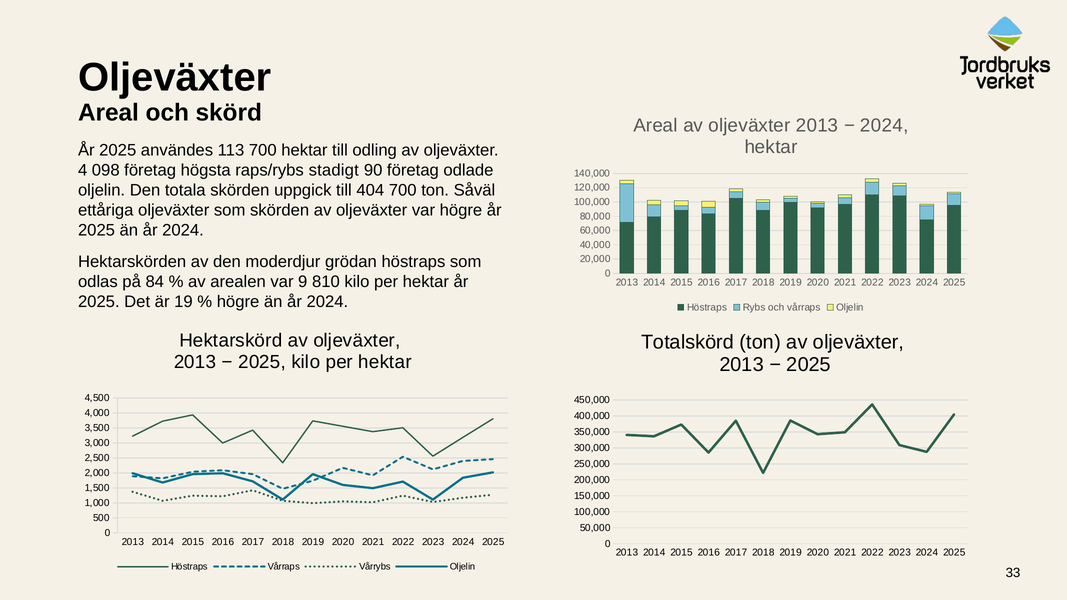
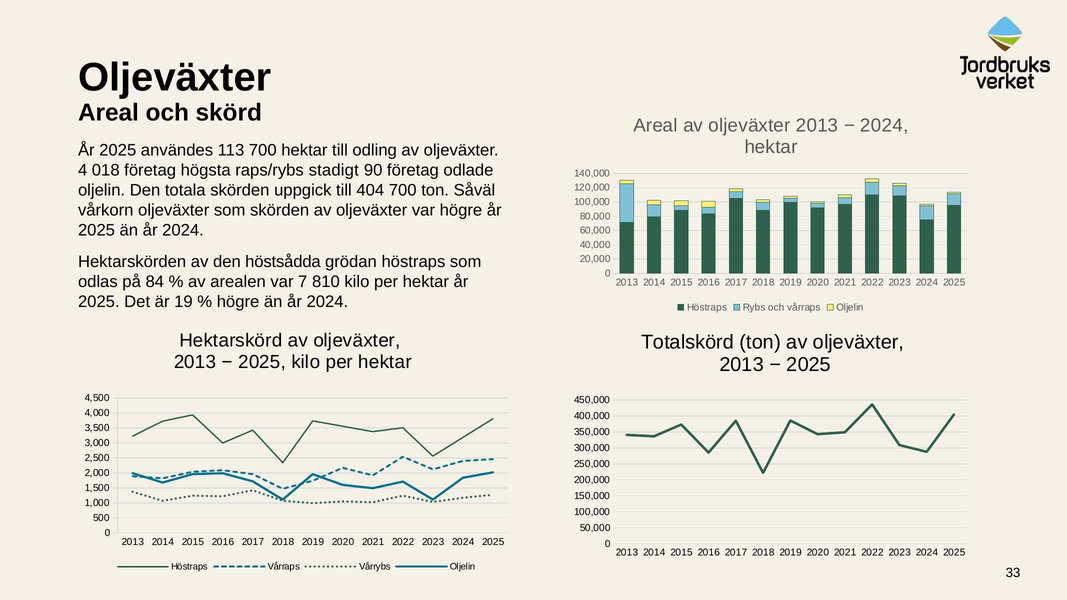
098: 098 -> 018
ettåriga: ettåriga -> vårkorn
moderdjur: moderdjur -> höstsådda
9: 9 -> 7
